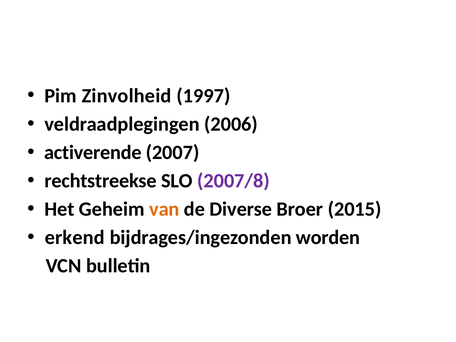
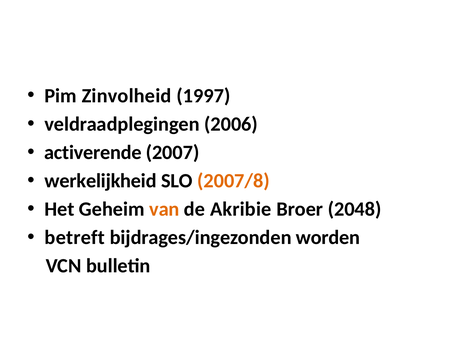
rechtstreekse: rechtstreekse -> werkelijkheid
2007/8 colour: purple -> orange
Diverse: Diverse -> Akribie
2015: 2015 -> 2048
erkend: erkend -> betreft
